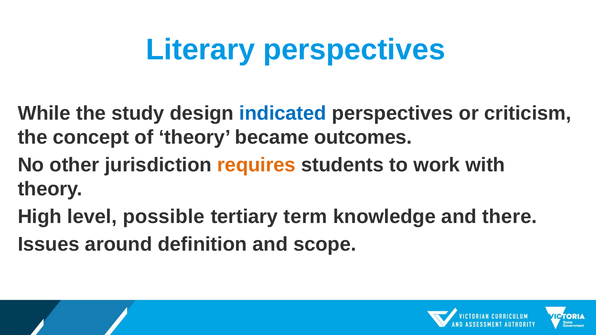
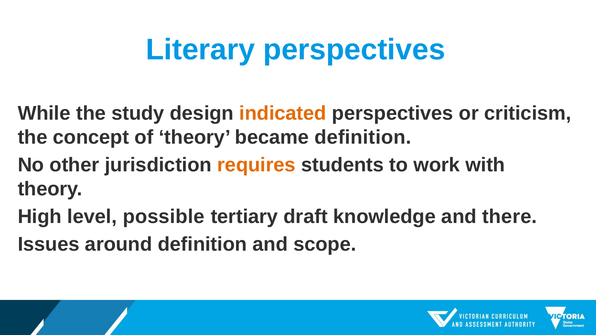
indicated colour: blue -> orange
became outcomes: outcomes -> definition
term: term -> draft
